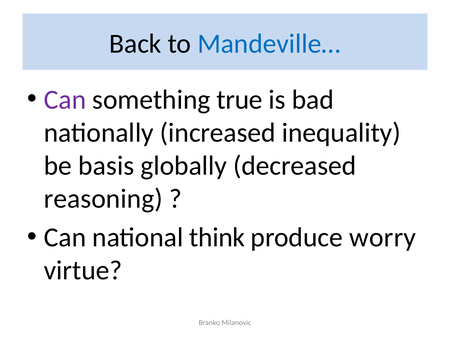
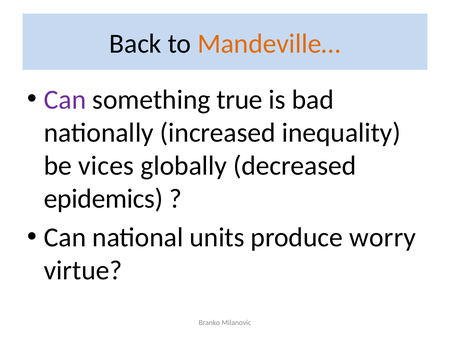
Mandeville… colour: blue -> orange
basis: basis -> vices
reasoning: reasoning -> epidemics
think: think -> units
